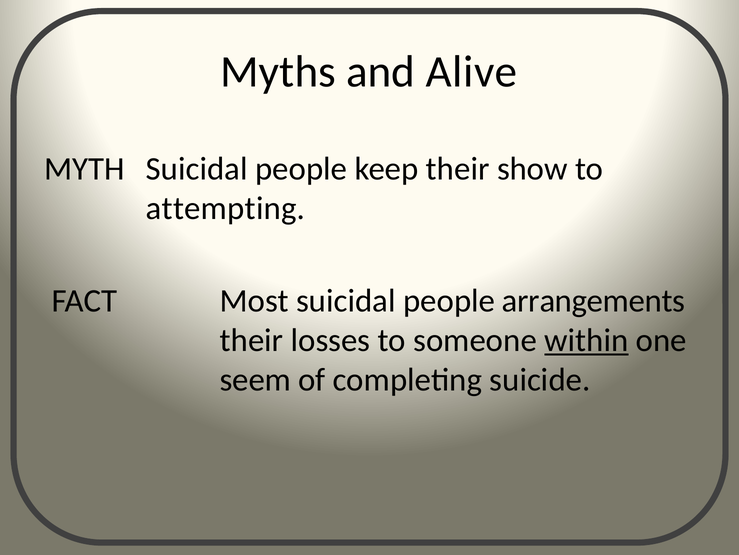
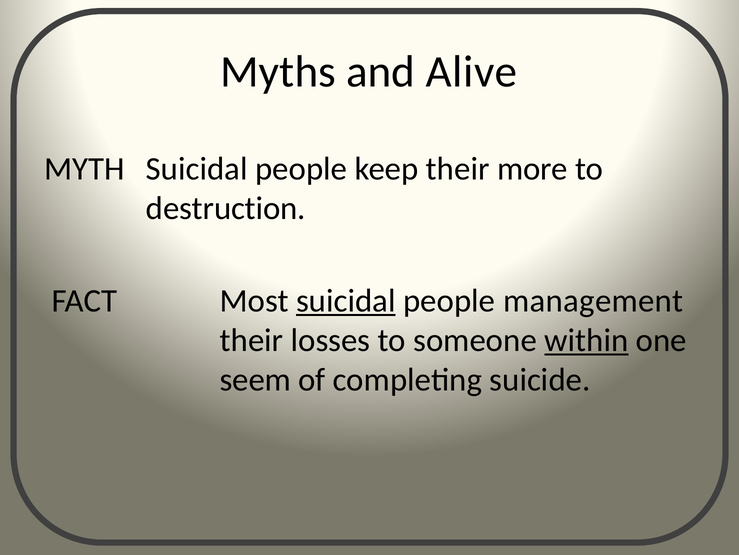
show: show -> more
attempting: attempting -> destruction
suicidal at (346, 300) underline: none -> present
arrangements: arrangements -> management
